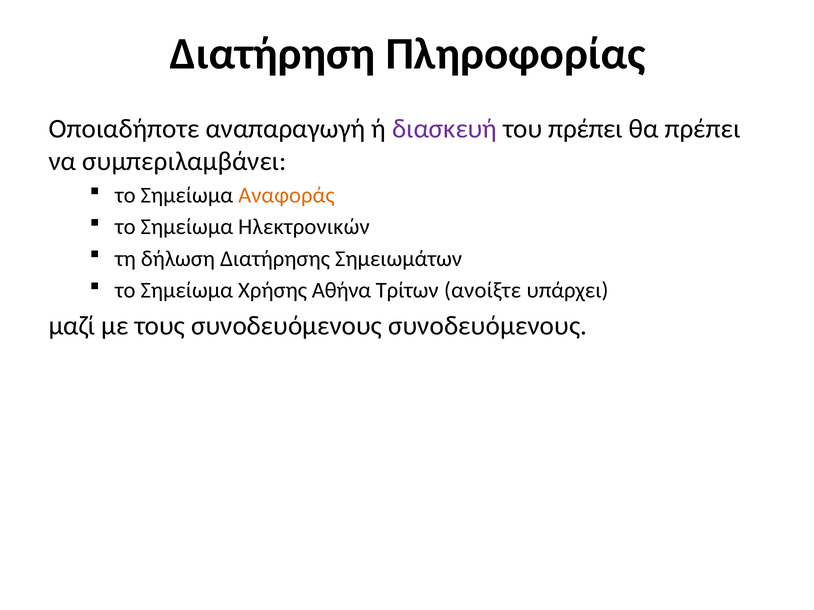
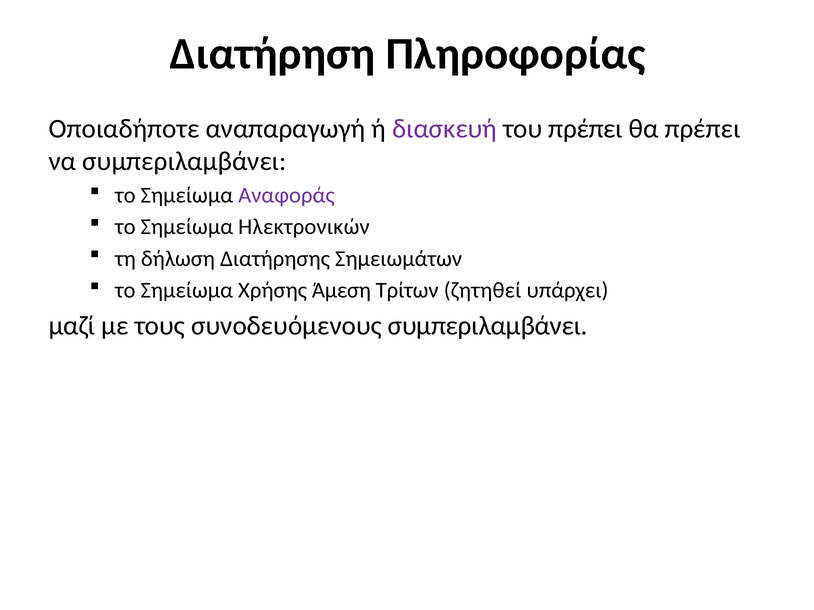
Αναφοράς colour: orange -> purple
Αθήνα: Αθήνα -> Άμεση
ανοίξτε: ανοίξτε -> ζητηθεί
συνοδευόμενους συνοδευόμενους: συνοδευόμενους -> συμπεριλαμβάνει
